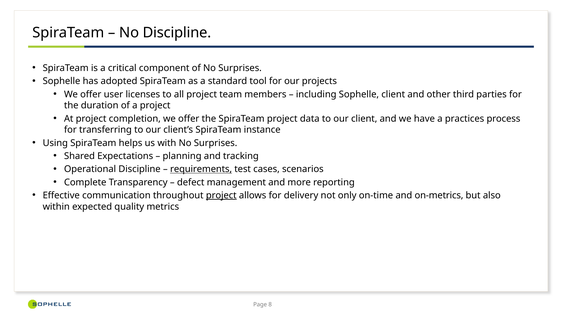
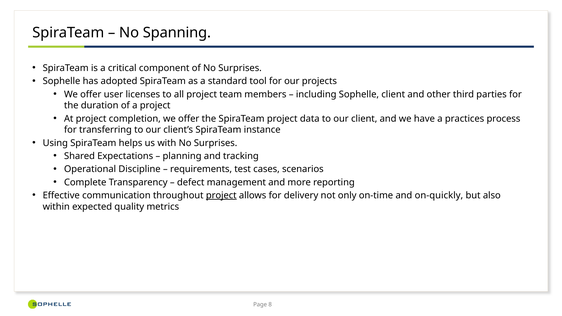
No Discipline: Discipline -> Spanning
requirements underline: present -> none
on-metrics: on-metrics -> on-quickly
